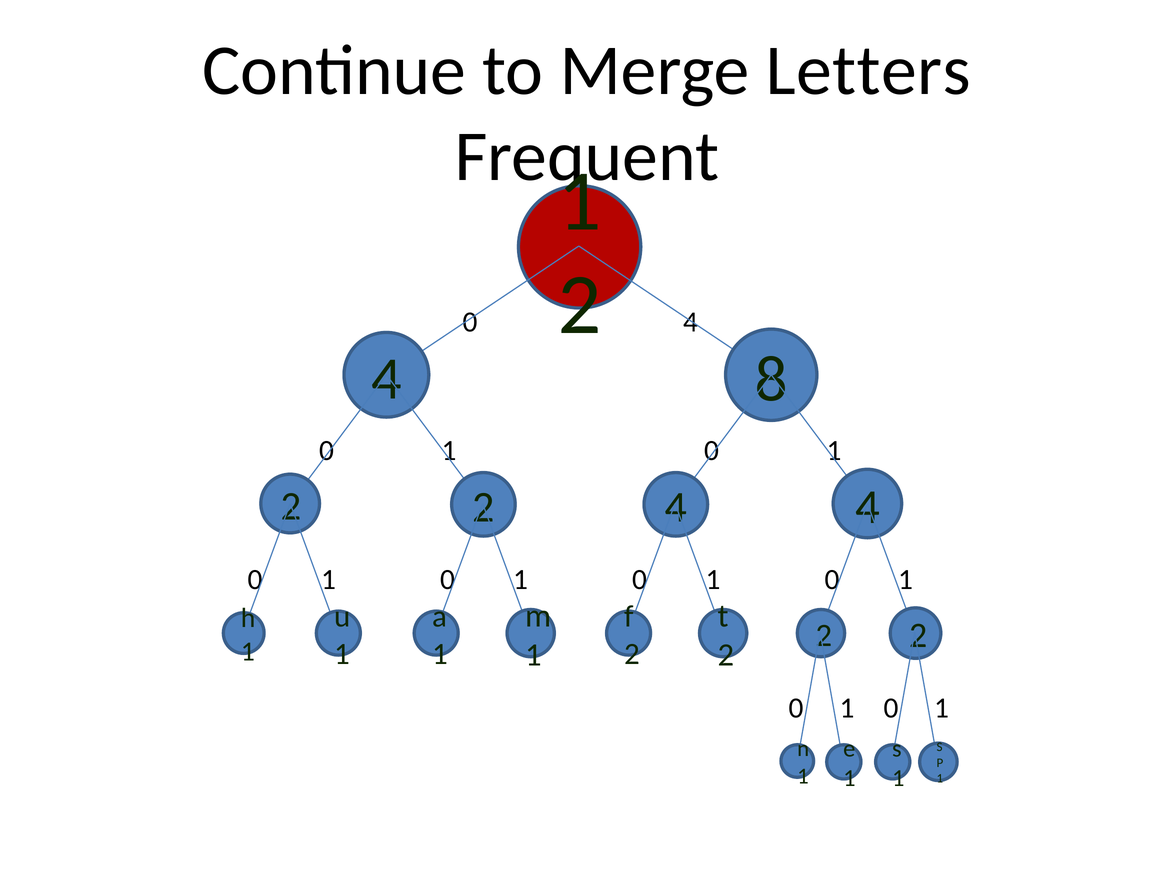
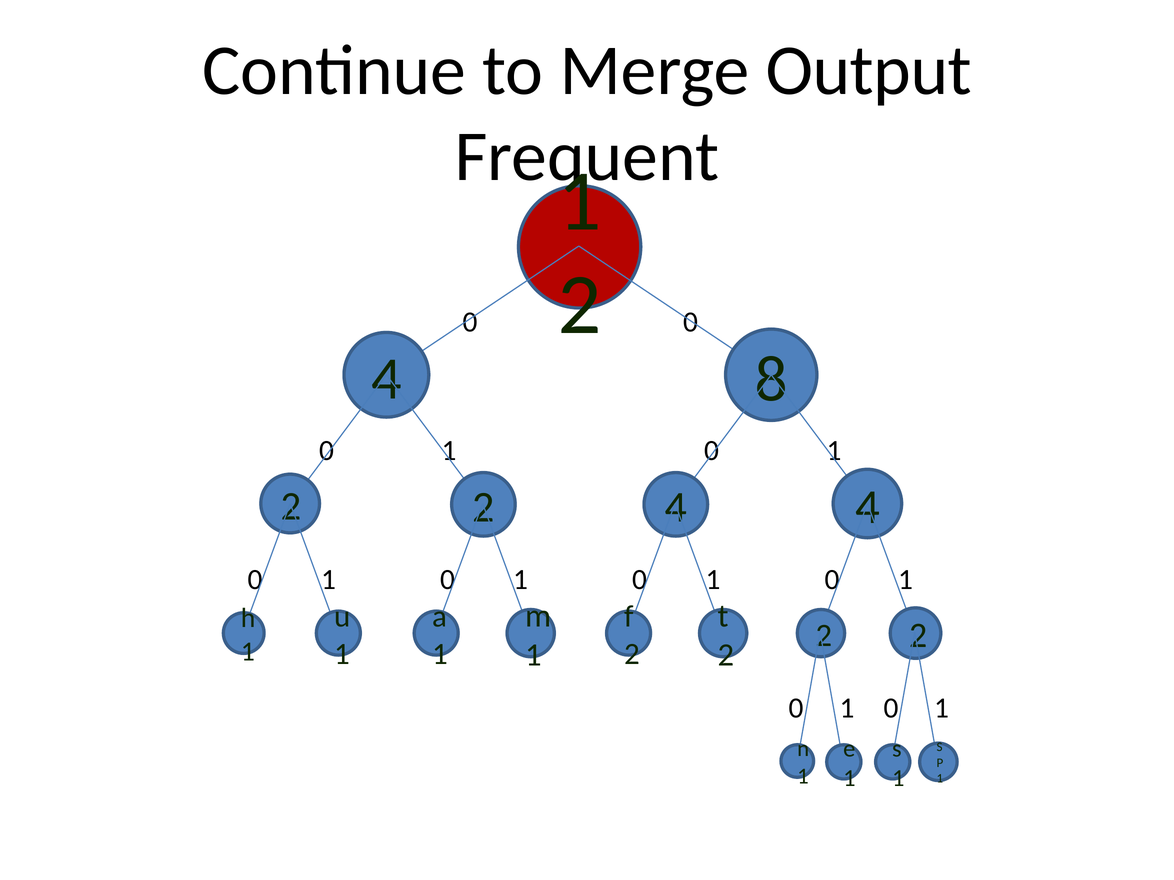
Letters: Letters -> Output
4 at (690, 322): 4 -> 0
